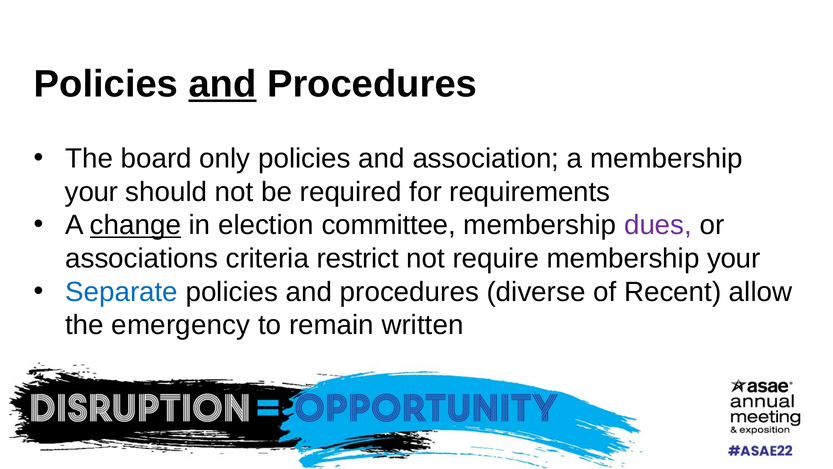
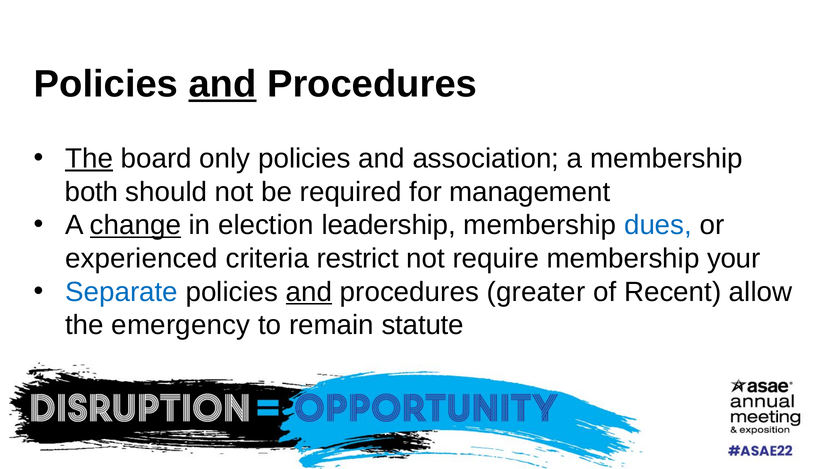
The at (89, 158) underline: none -> present
your at (92, 192): your -> both
requirements: requirements -> management
committee: committee -> leadership
dues colour: purple -> blue
associations: associations -> experienced
and at (309, 292) underline: none -> present
diverse: diverse -> greater
written: written -> statute
